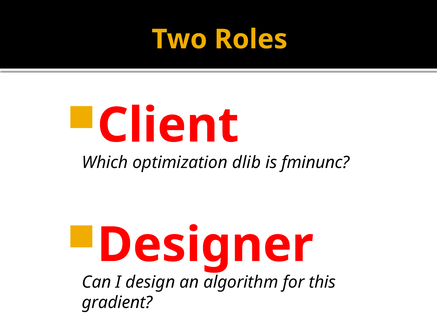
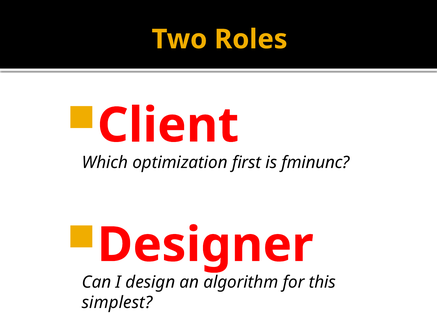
dlib: dlib -> first
gradient: gradient -> simplest
